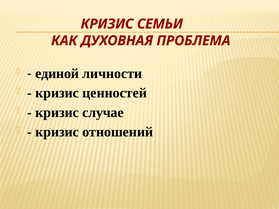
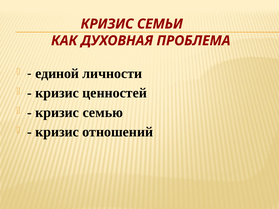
случае: случае -> семью
